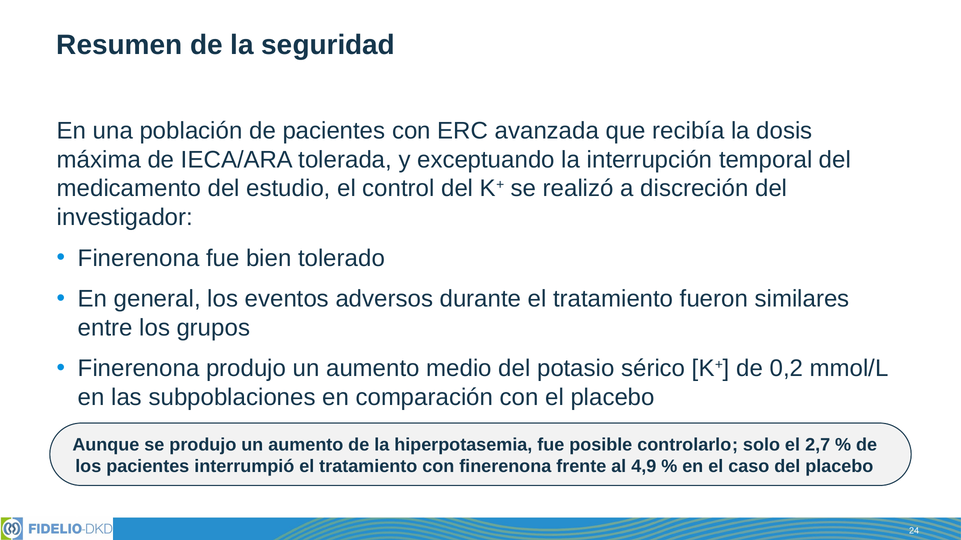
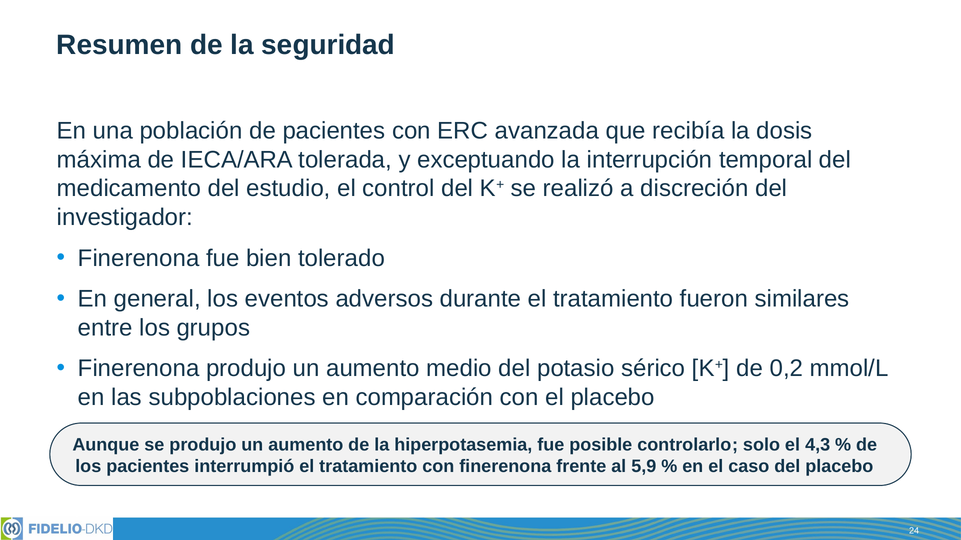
2,7: 2,7 -> 4,3
4,9: 4,9 -> 5,9
